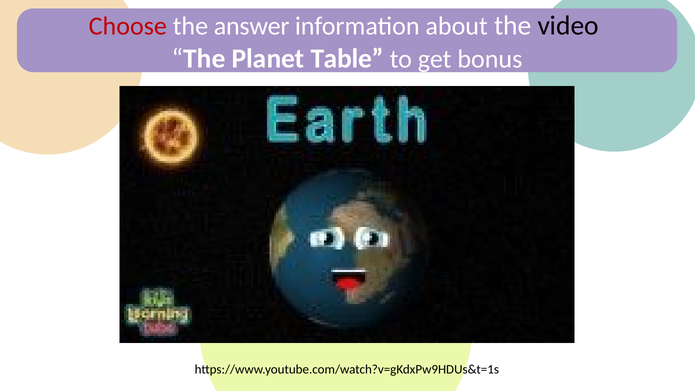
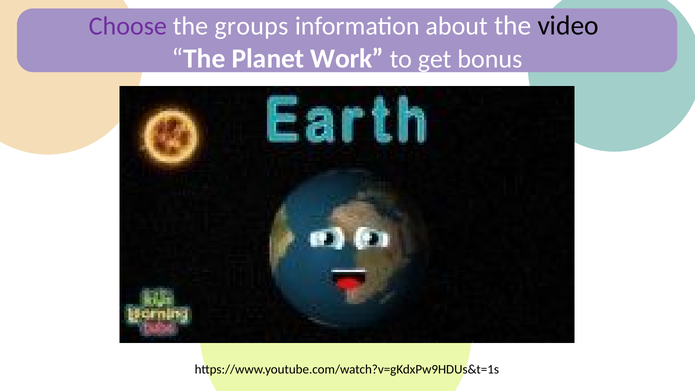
Choose colour: red -> purple
answer: answer -> groups
Table: Table -> Work
